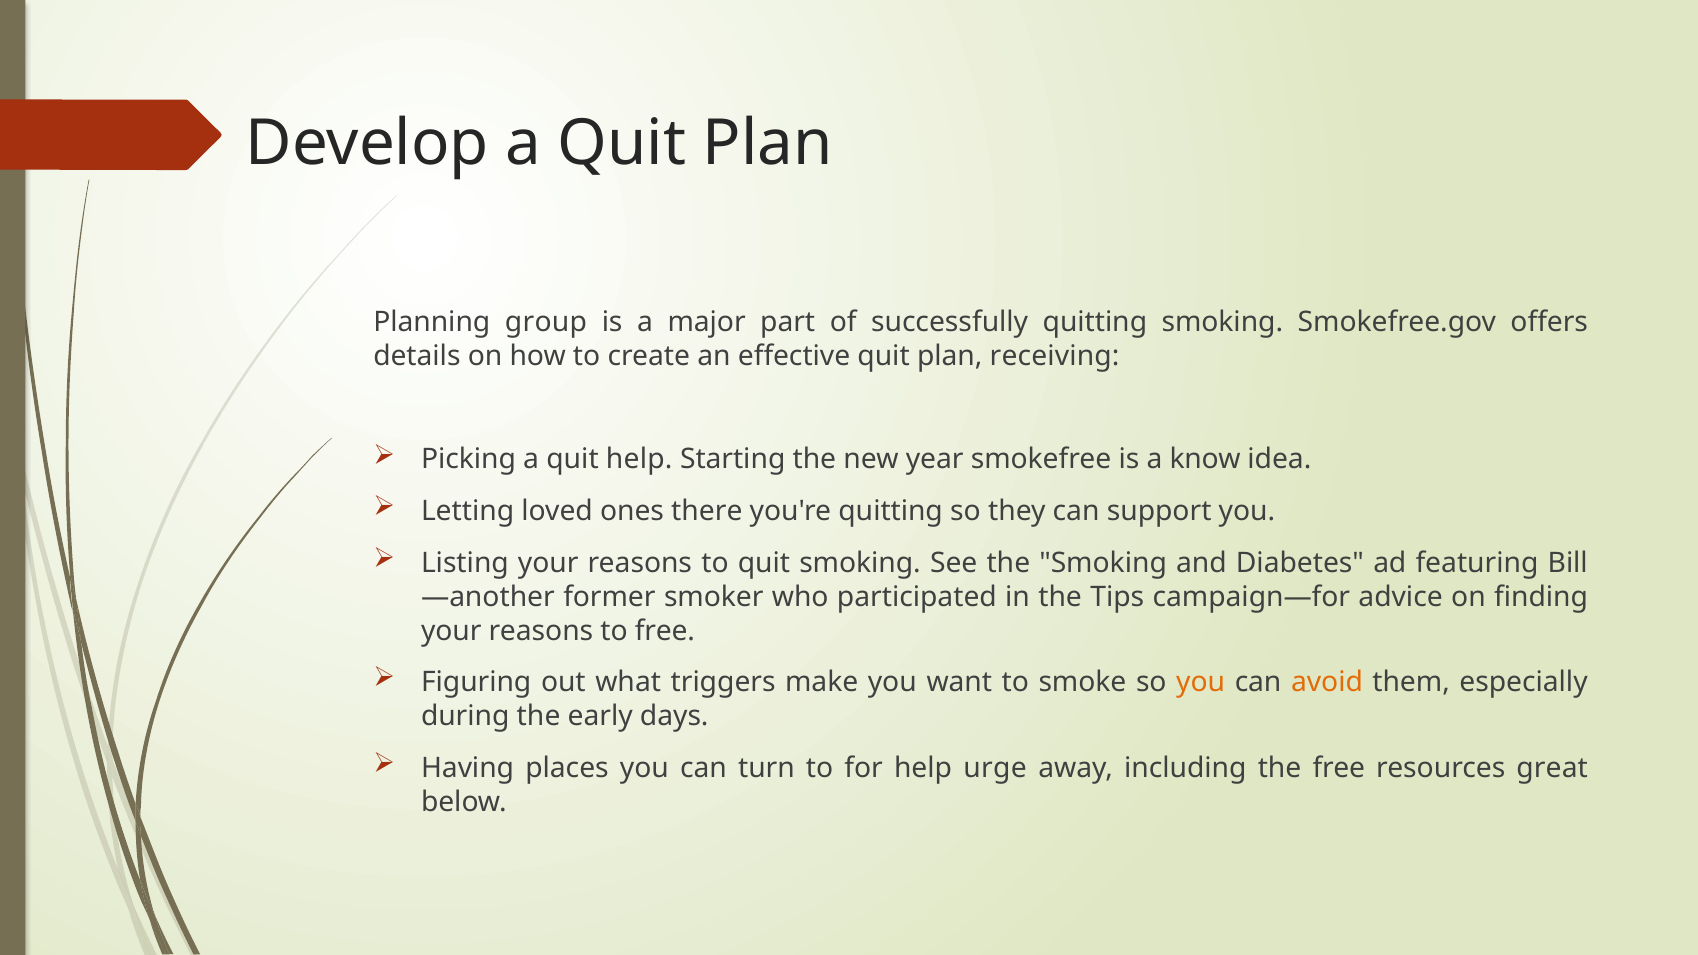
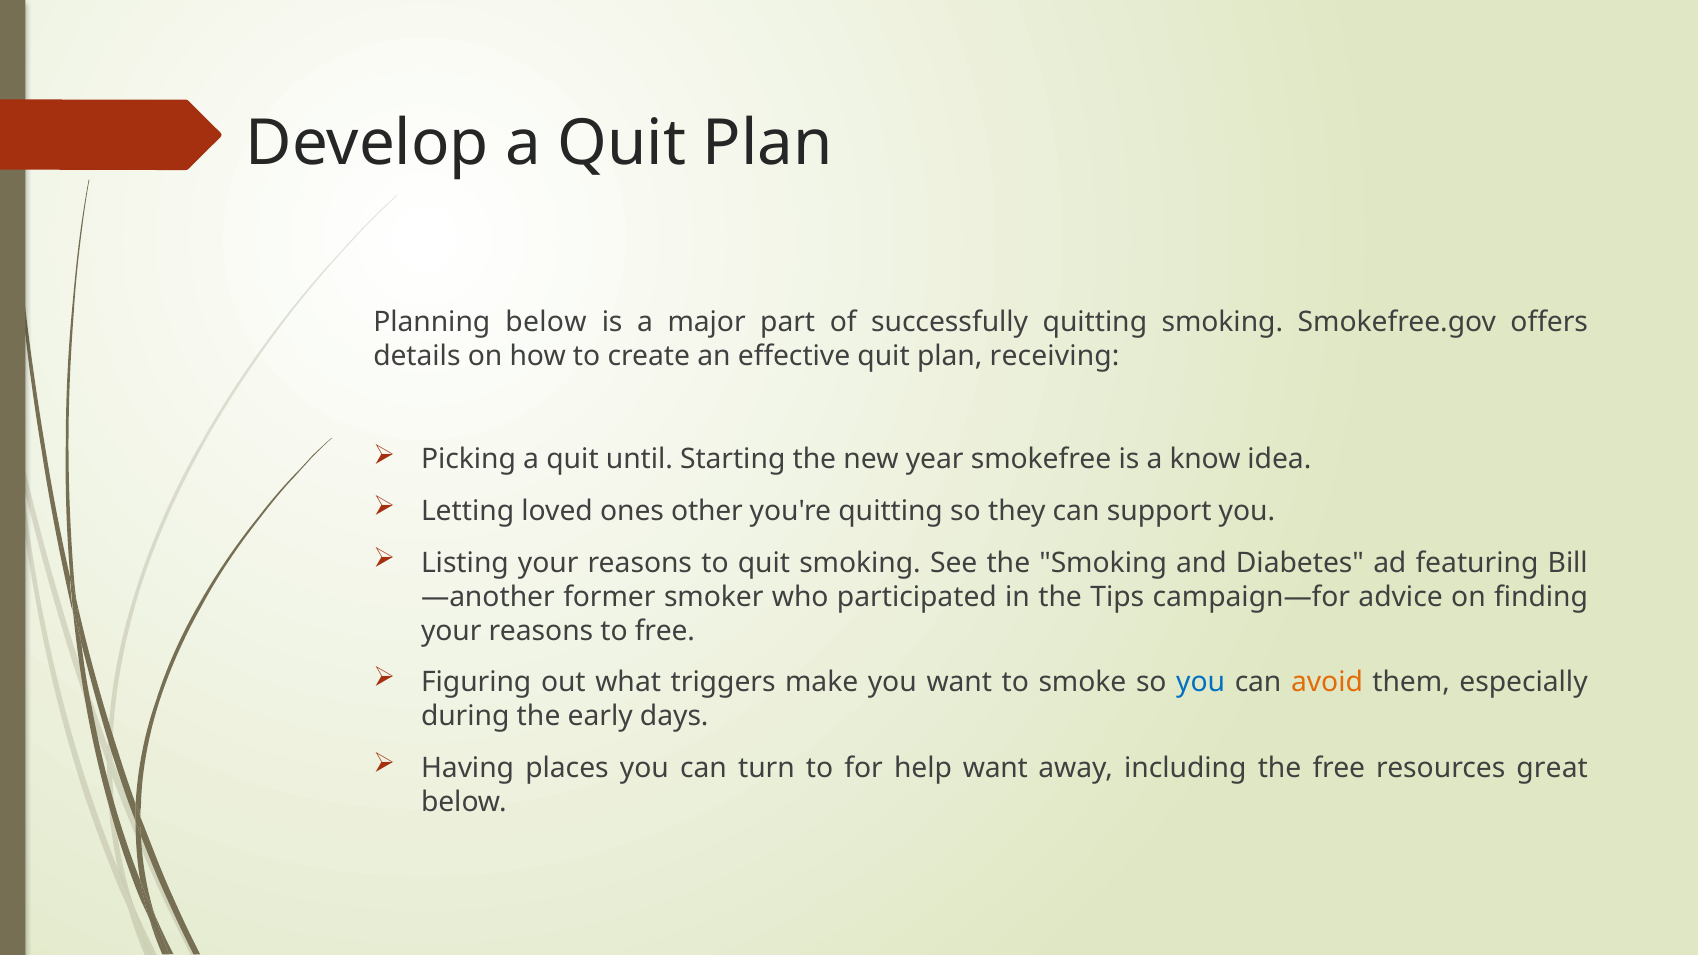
Planning group: group -> below
quit help: help -> until
there: there -> other
you at (1201, 683) colour: orange -> blue
help urge: urge -> want
